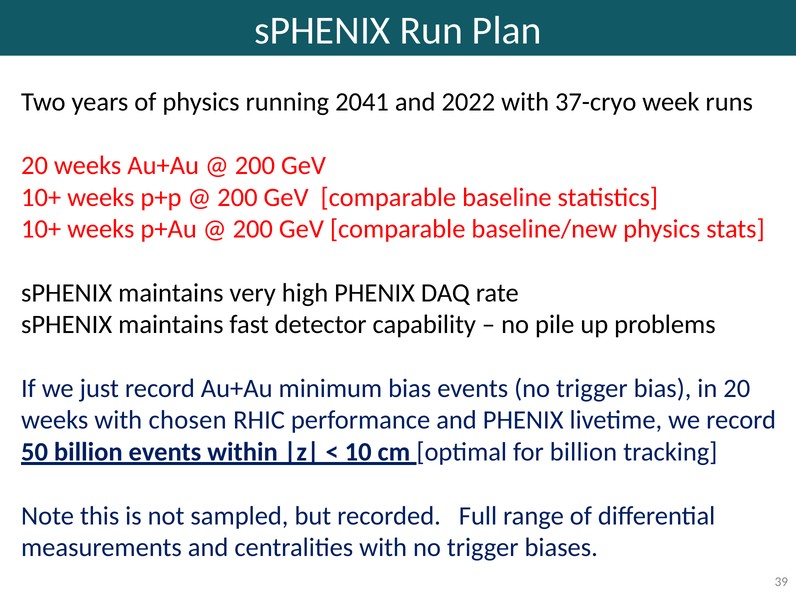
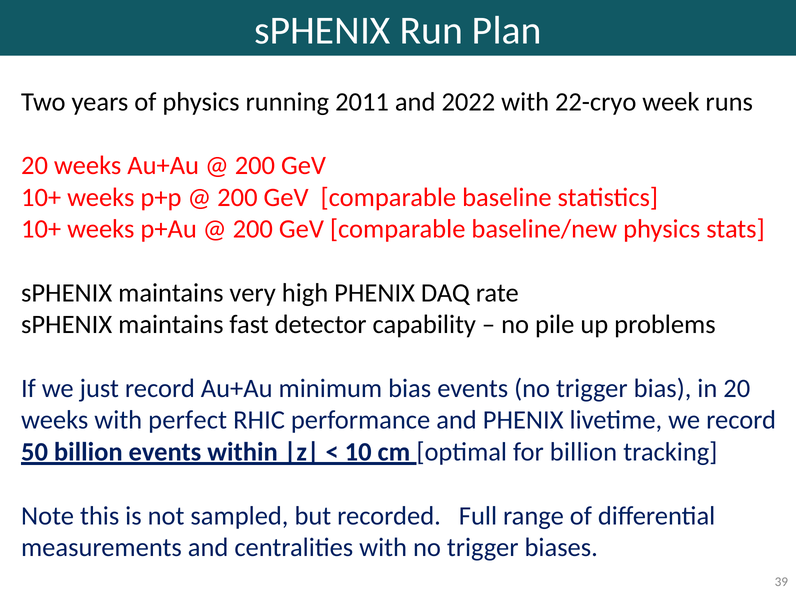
2041: 2041 -> 2011
37-cryo: 37-cryo -> 22-cryo
chosen: chosen -> perfect
